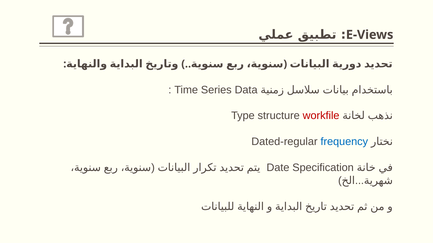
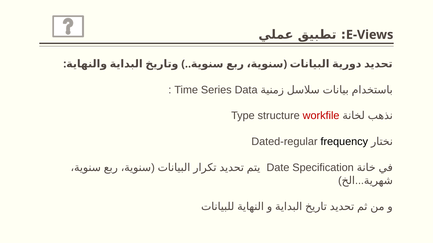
frequency colour: blue -> black
